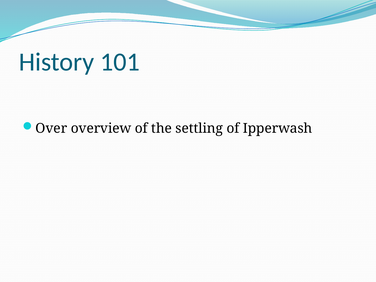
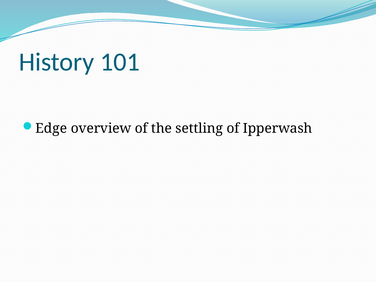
Over: Over -> Edge
